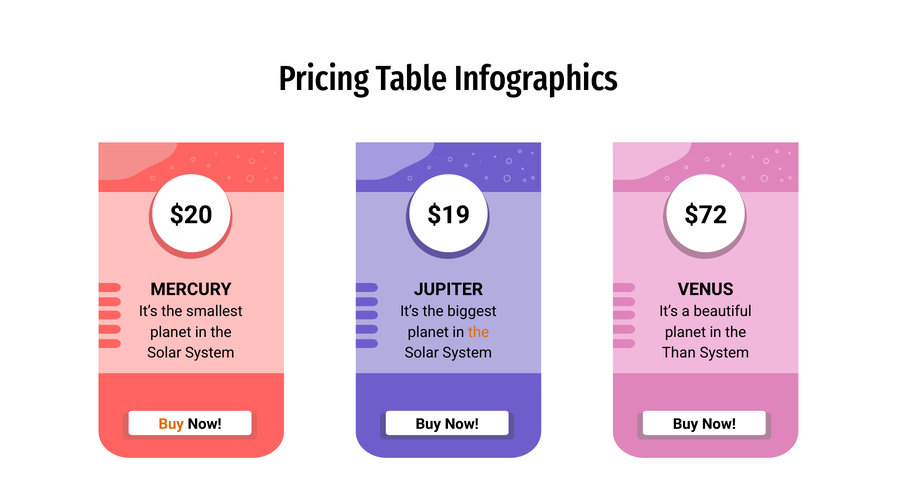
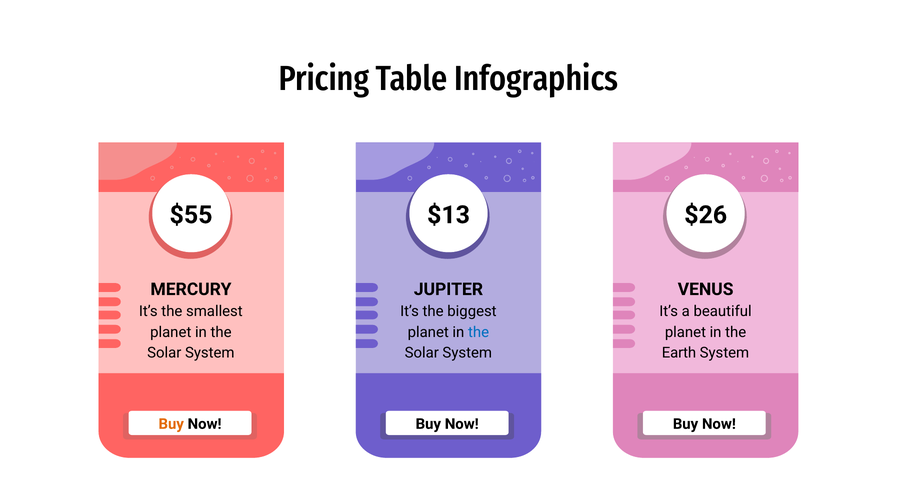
$20: $20 -> $55
$19: $19 -> $13
$72: $72 -> $26
the at (479, 333) colour: orange -> blue
Than: Than -> Earth
